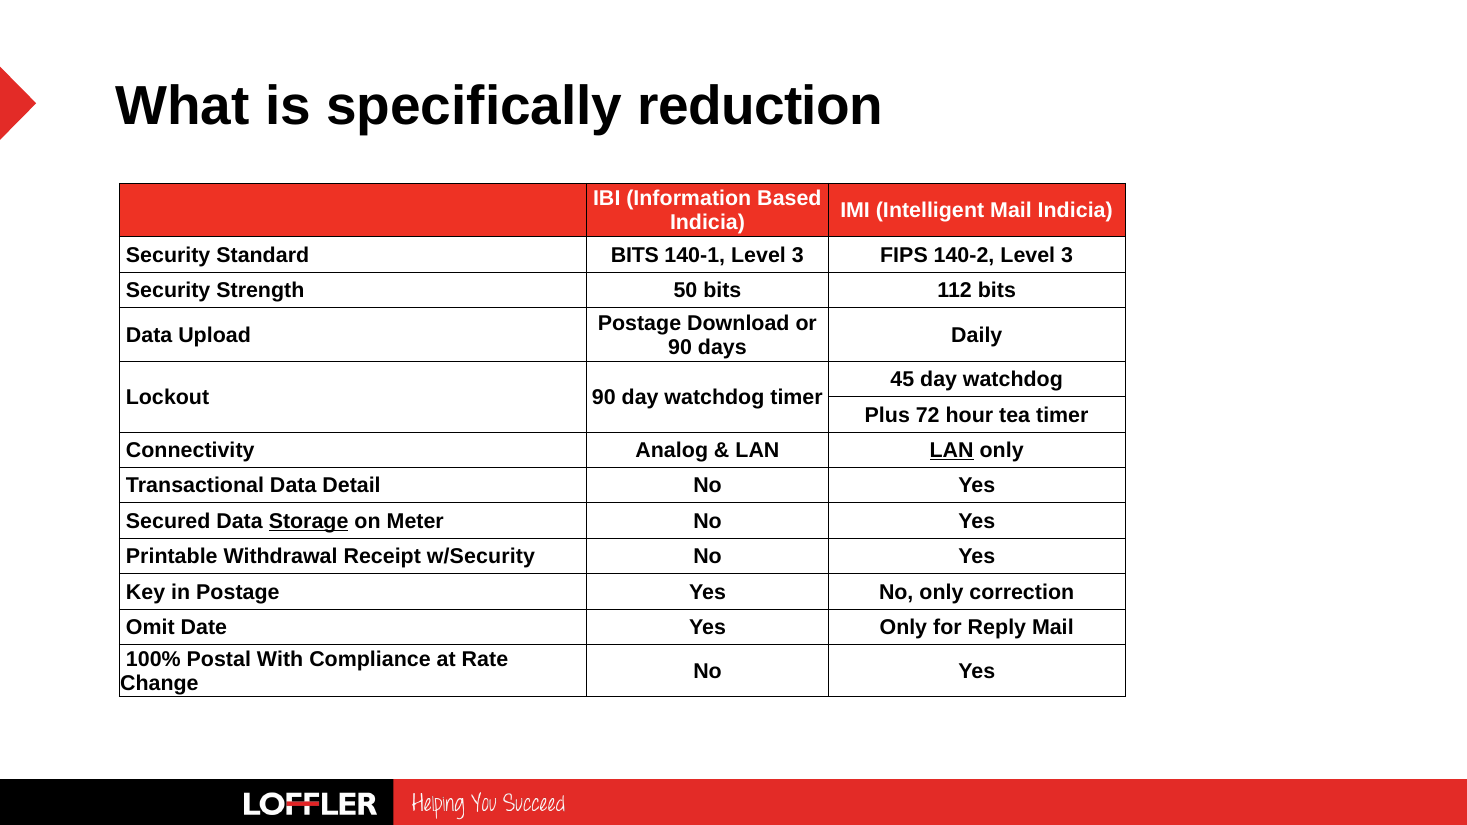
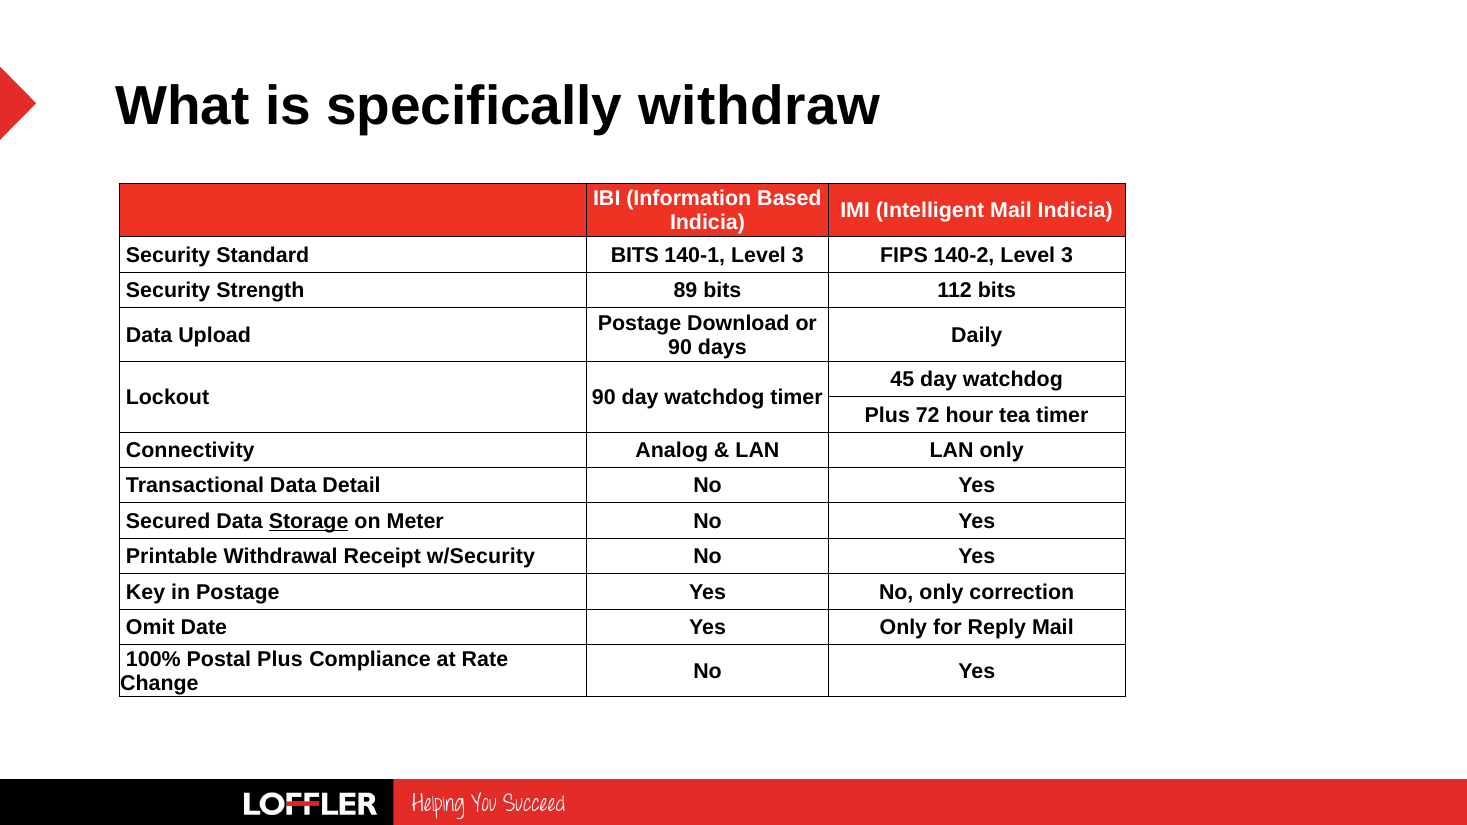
reduction: reduction -> withdraw
50: 50 -> 89
LAN at (952, 451) underline: present -> none
Postal With: With -> Plus
